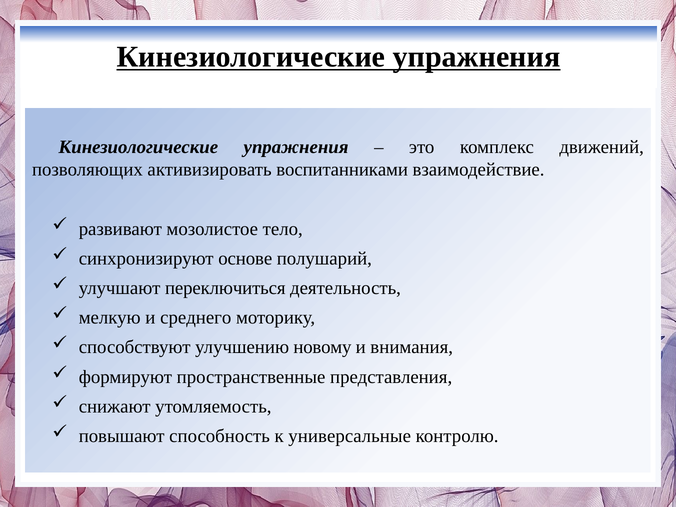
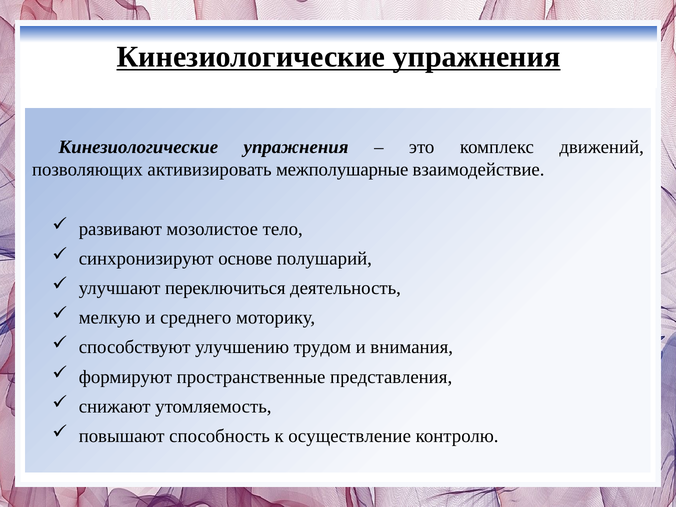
воспитанниками: воспитанниками -> межполушарные
новому: новому -> трудом
универсальные: универсальные -> осуществление
